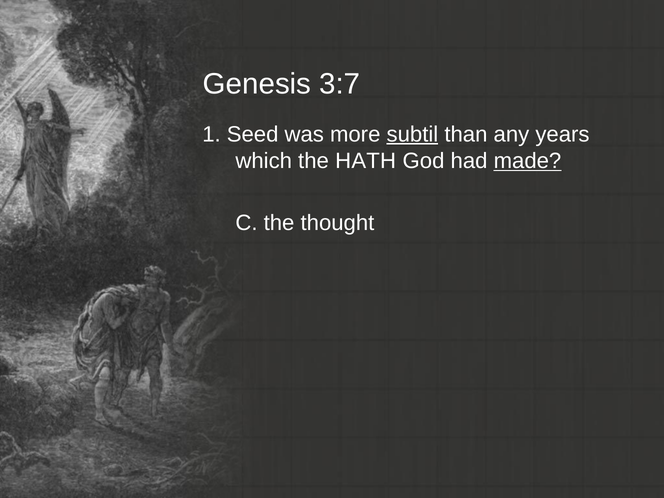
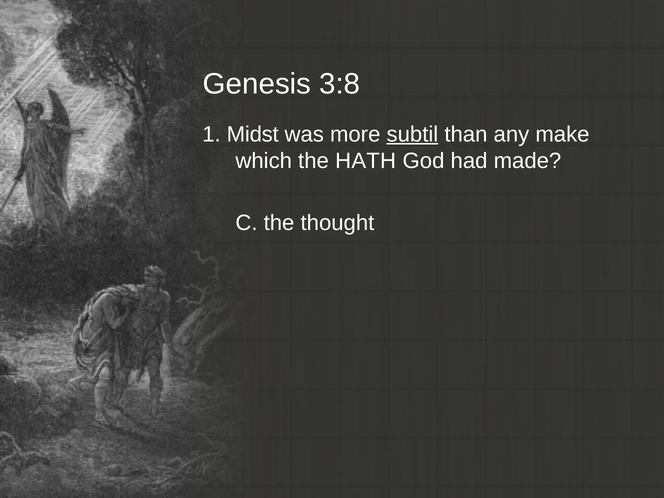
3:7: 3:7 -> 3:8
Seed: Seed -> Midst
years: years -> make
made underline: present -> none
